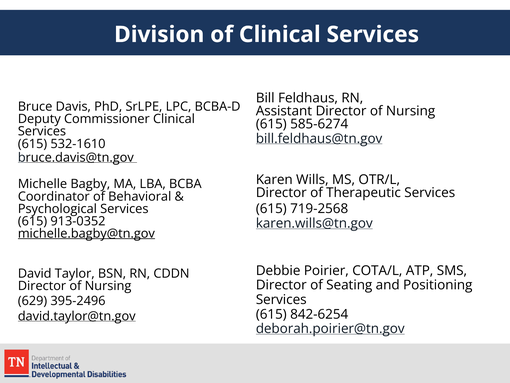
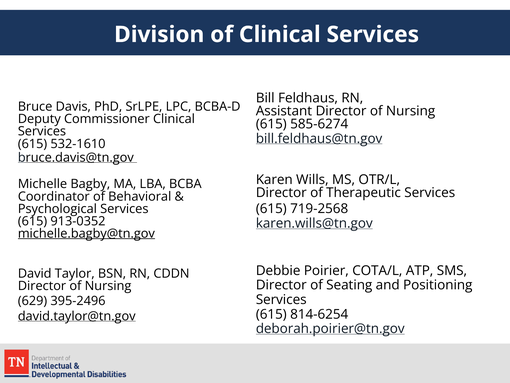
842-6254: 842-6254 -> 814-6254
